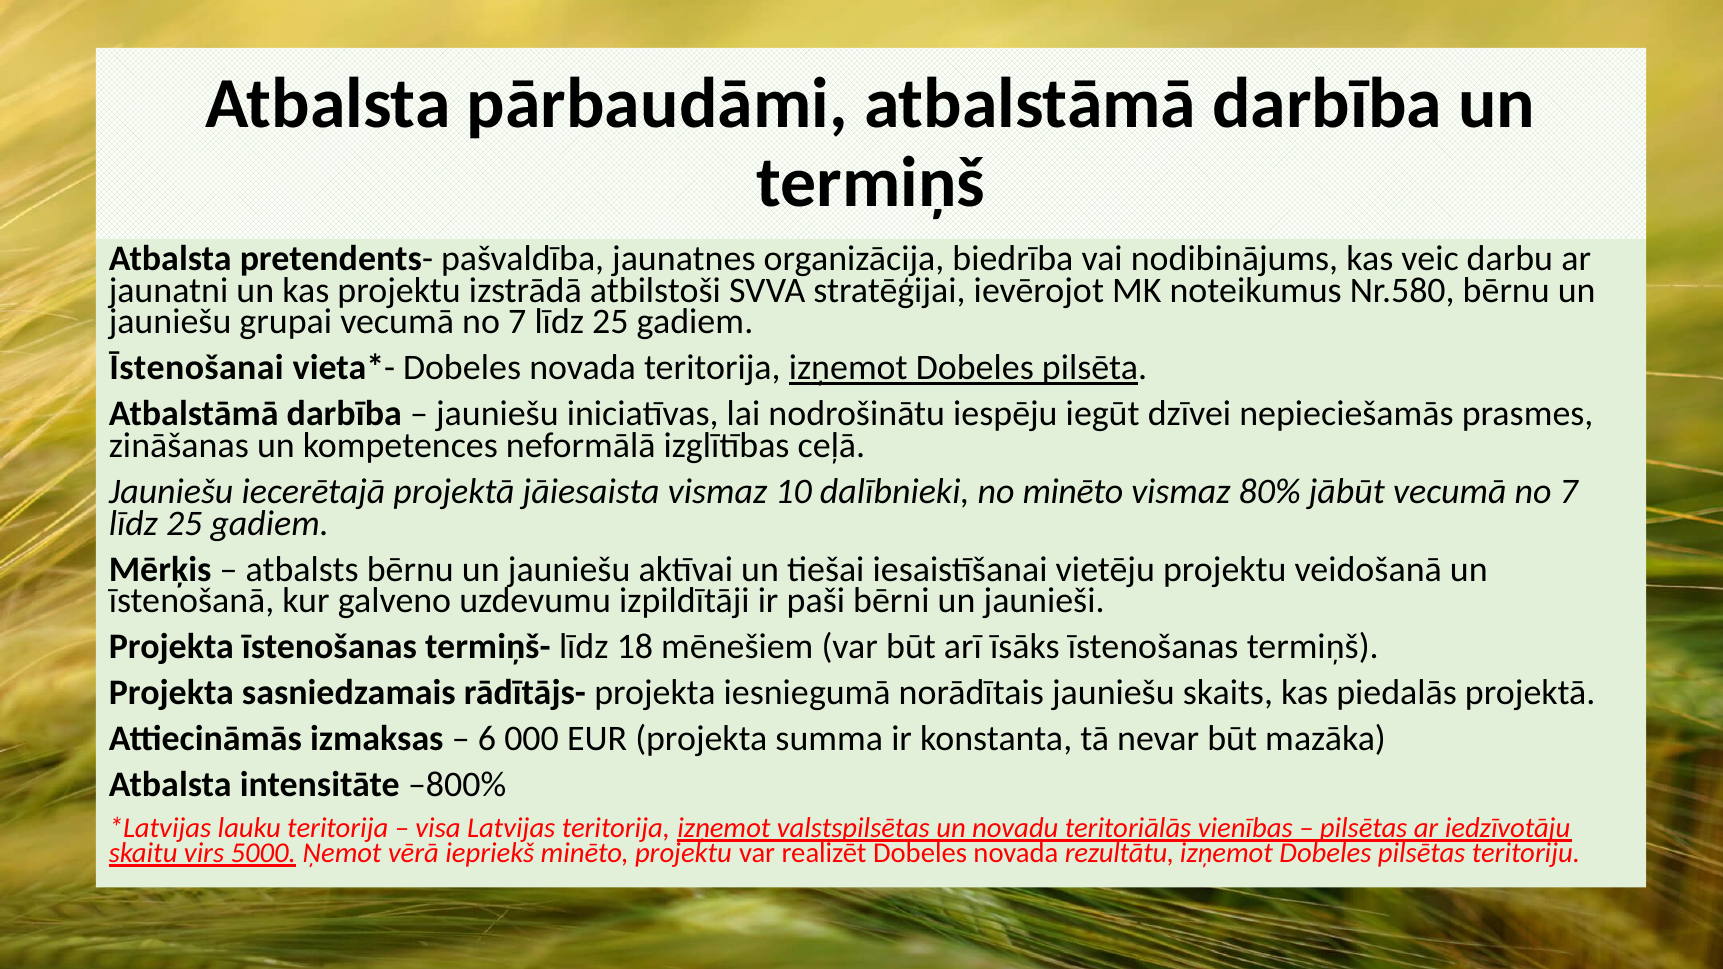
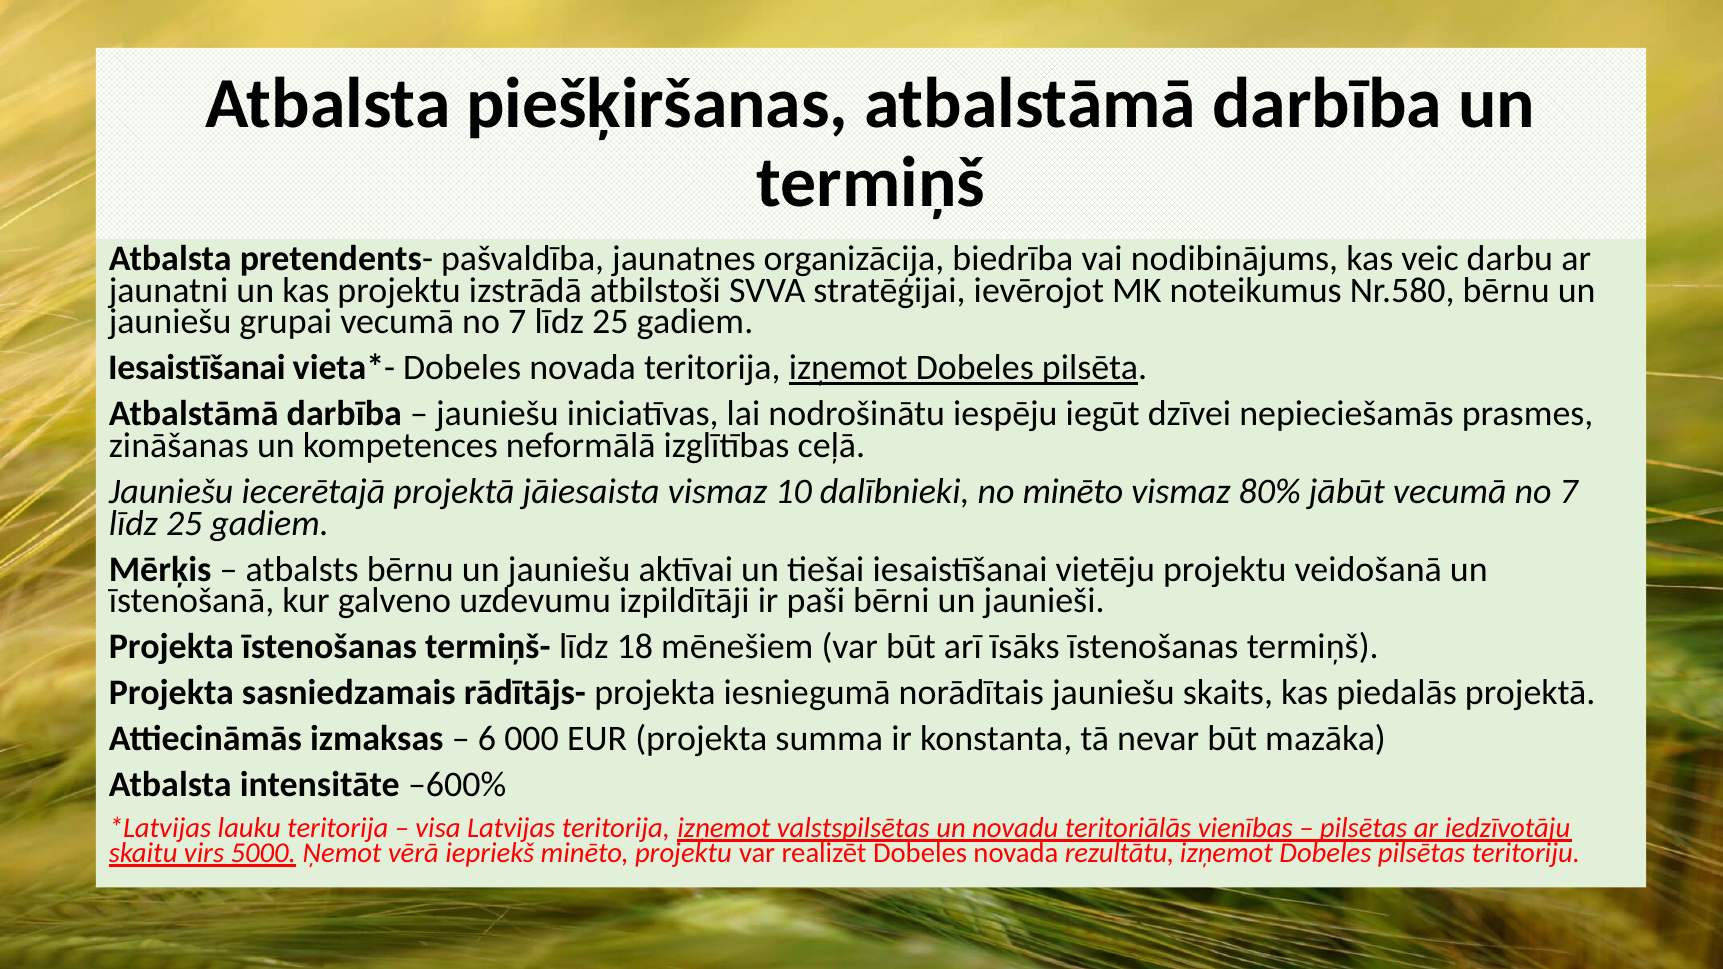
pārbaudāmi: pārbaudāmi -> piešķiršanas
Īstenošanai at (197, 368): Īstenošanai -> Iesaistīšanai
–800%: –800% -> –600%
